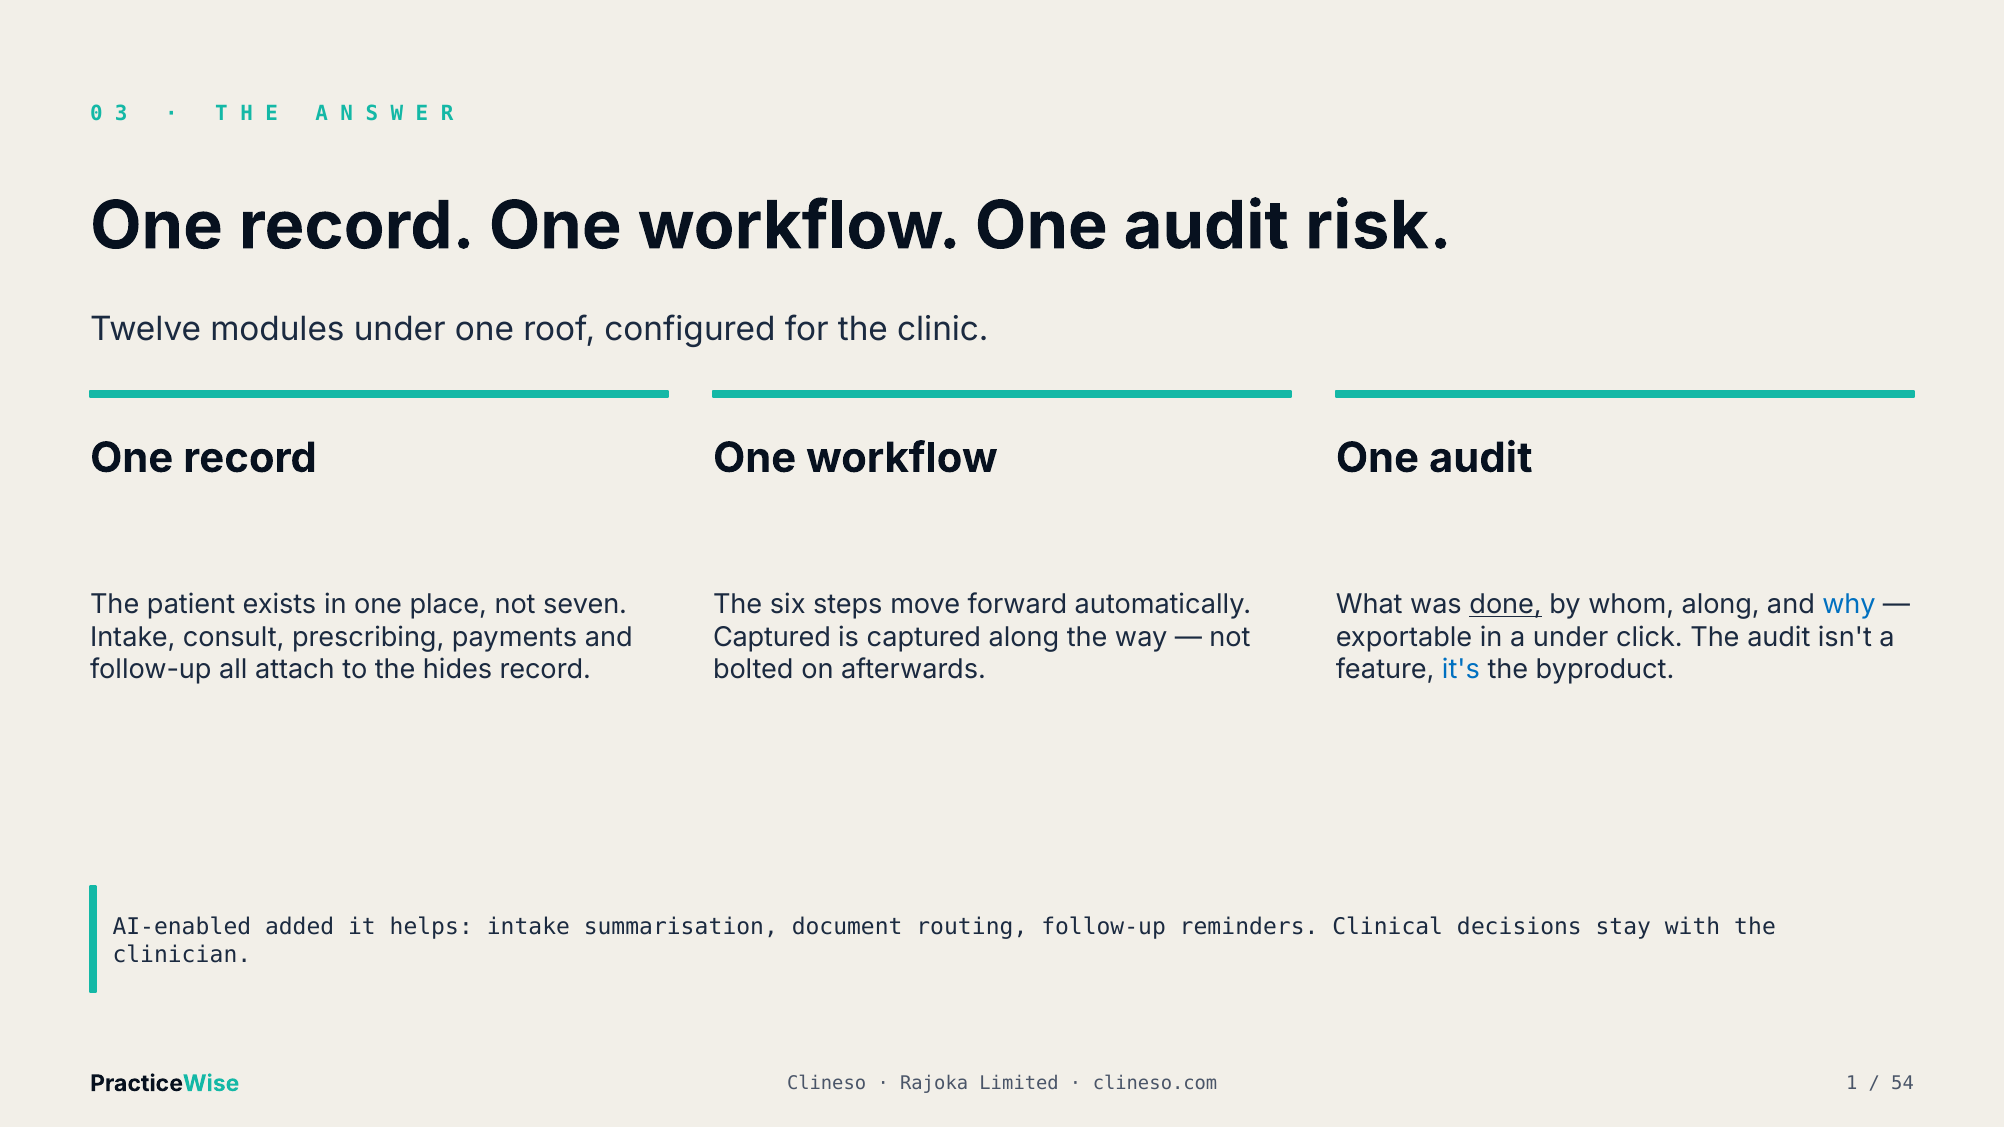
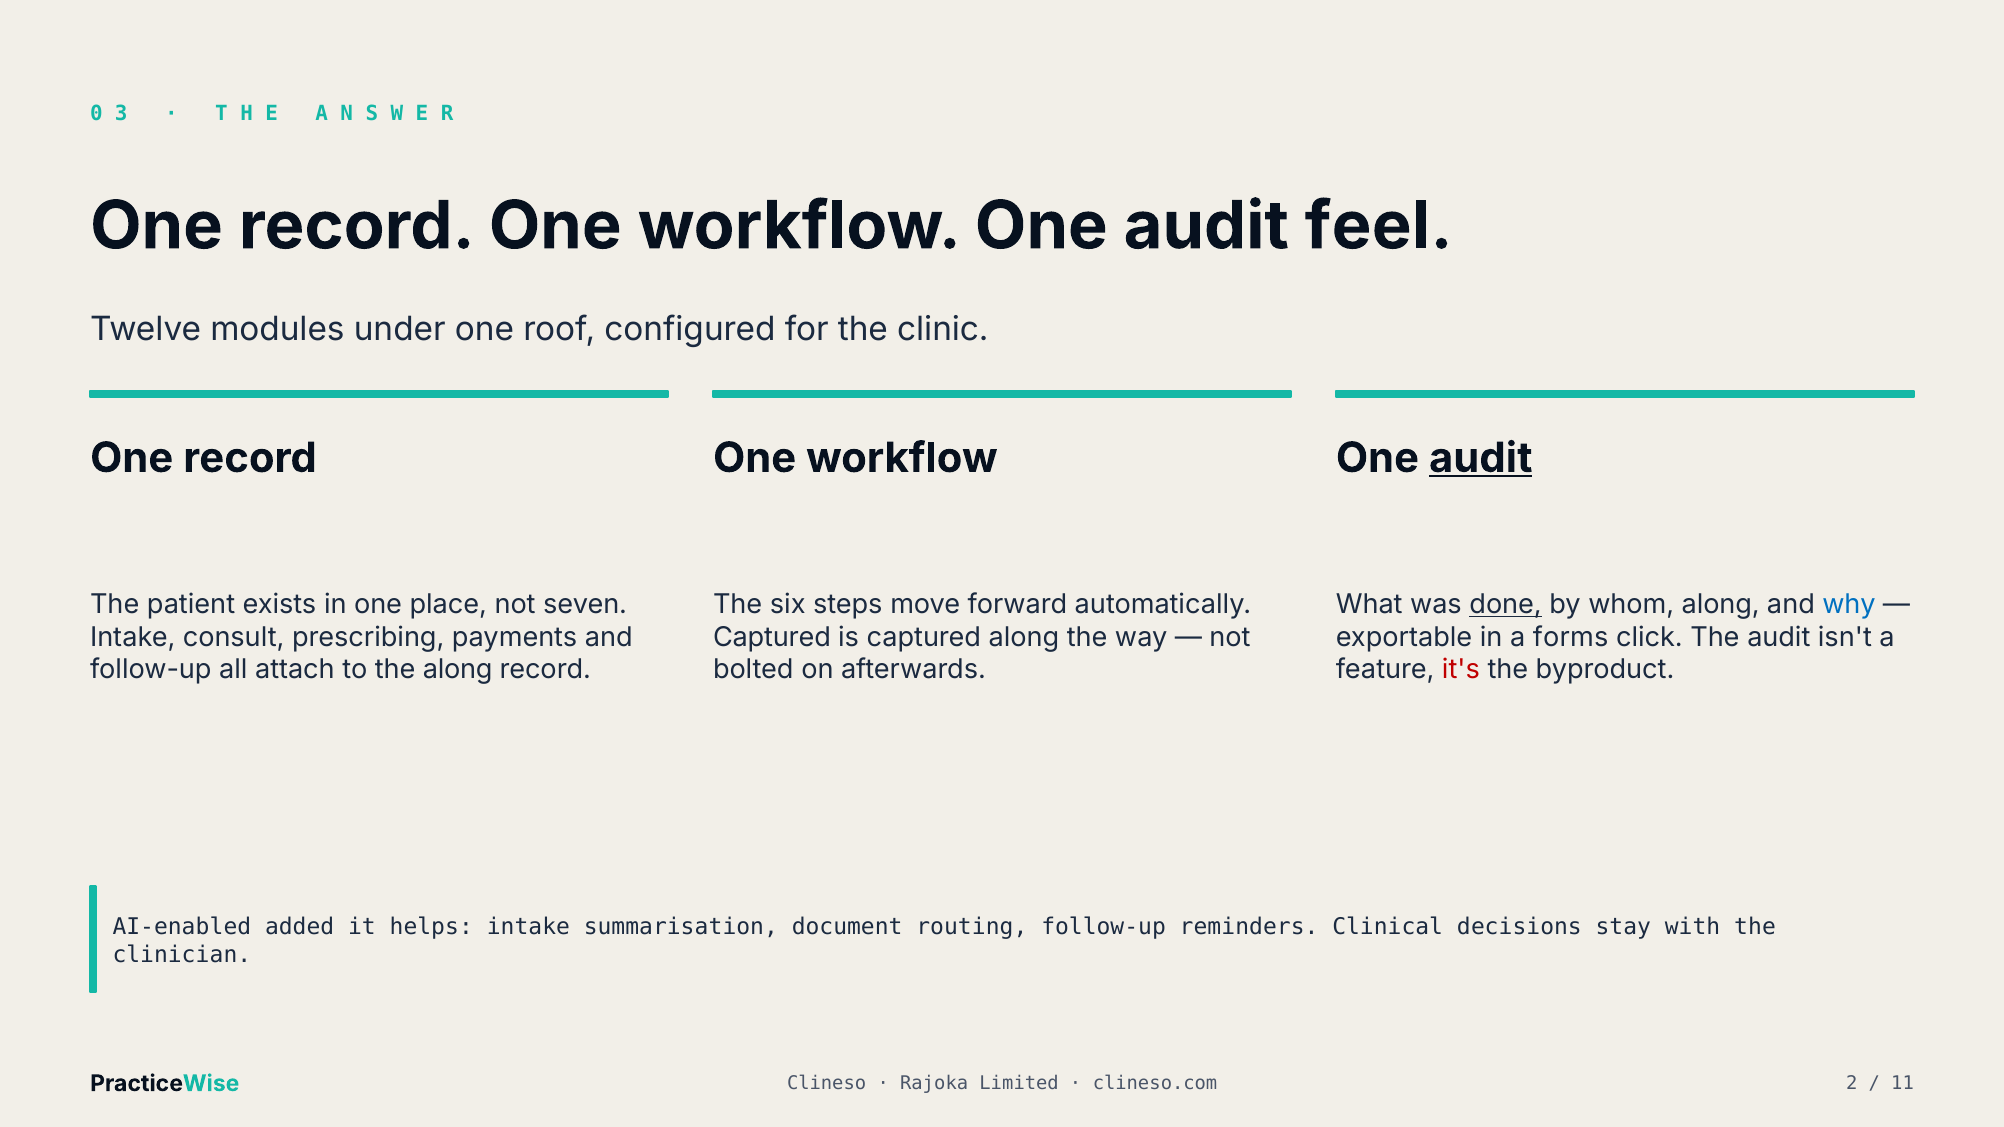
risk: risk -> feel
audit at (1481, 458) underline: none -> present
a under: under -> forms
the hides: hides -> along
it's colour: blue -> red
1: 1 -> 2
54: 54 -> 11
